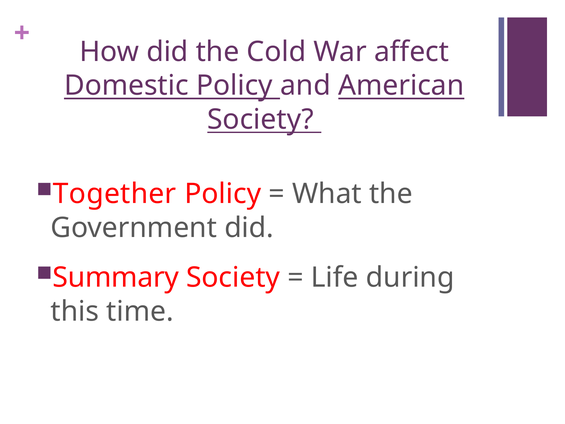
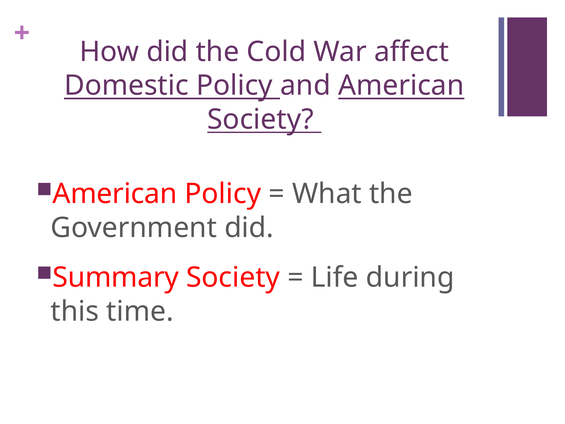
Together at (115, 194): Together -> American
